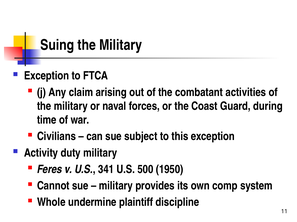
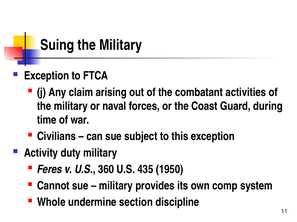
341: 341 -> 360
500: 500 -> 435
plaintiff: plaintiff -> section
